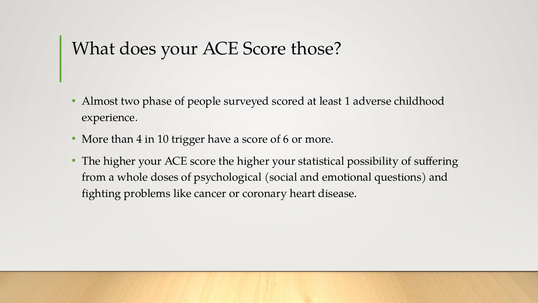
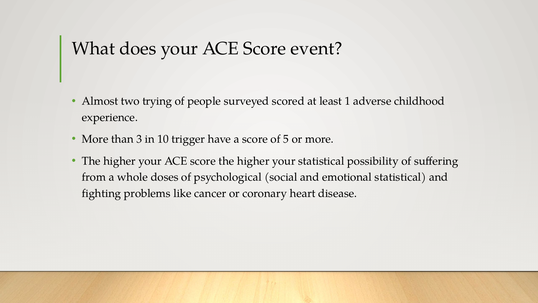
those: those -> event
phase: phase -> trying
4: 4 -> 3
6: 6 -> 5
emotional questions: questions -> statistical
